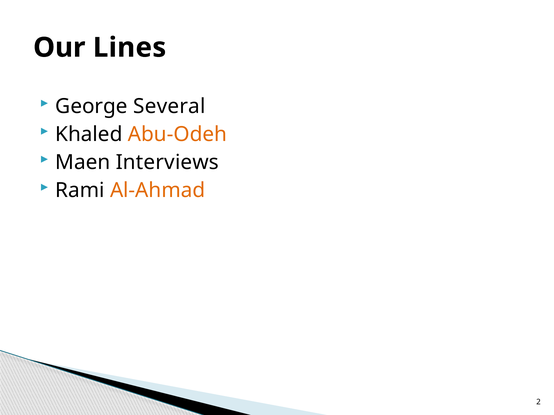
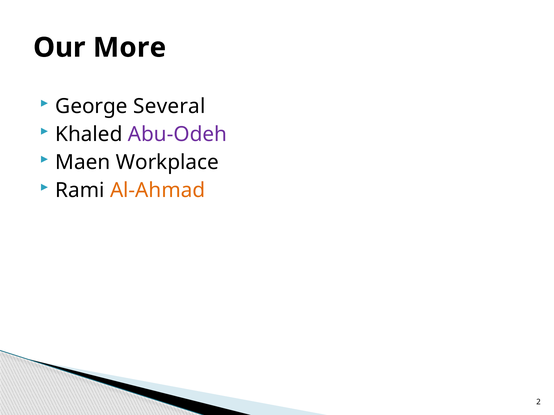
Lines: Lines -> More
Abu-Odeh colour: orange -> purple
Interviews: Interviews -> Workplace
